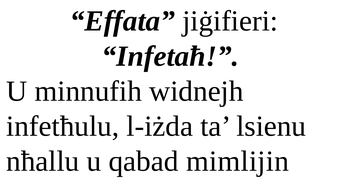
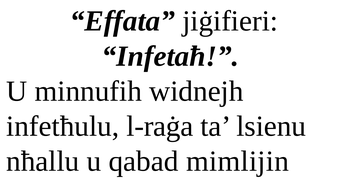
l-iżda: l-iżda -> l-raġa
